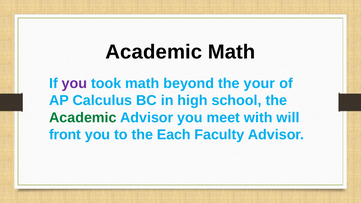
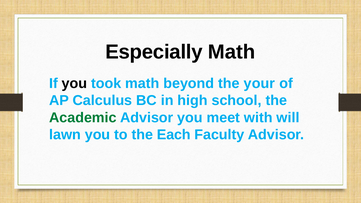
Academic at (154, 52): Academic -> Especially
you at (74, 83) colour: purple -> black
front: front -> lawn
